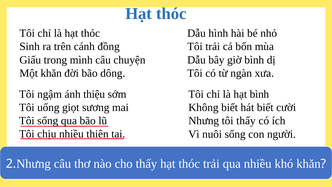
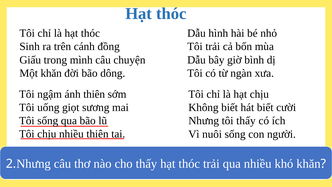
ánh thiệu: thiệu -> thiên
hạt bình: bình -> chịu
